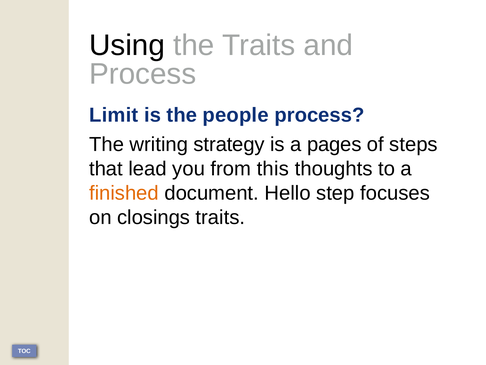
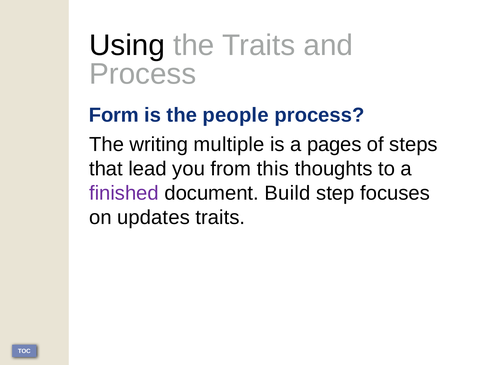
Limit: Limit -> Form
strategy: strategy -> multiple
finished colour: orange -> purple
Hello: Hello -> Build
closings: closings -> updates
